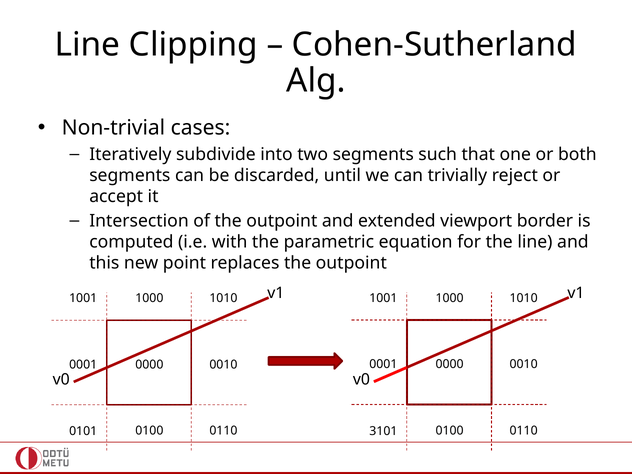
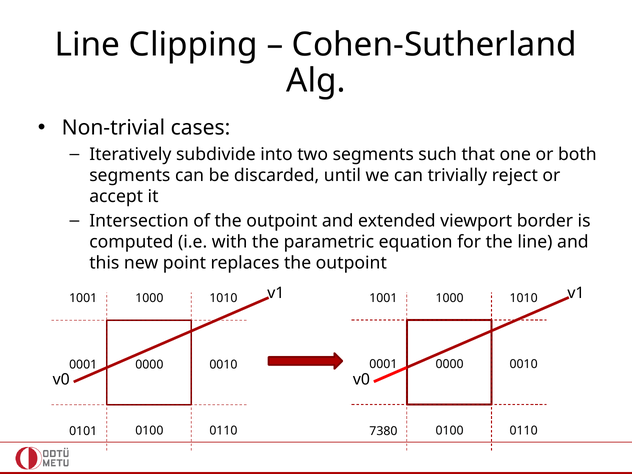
3101: 3101 -> 7380
